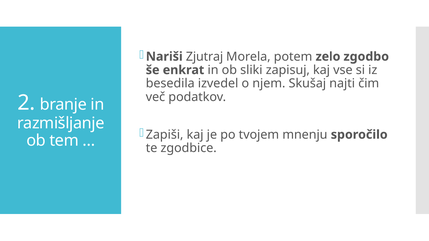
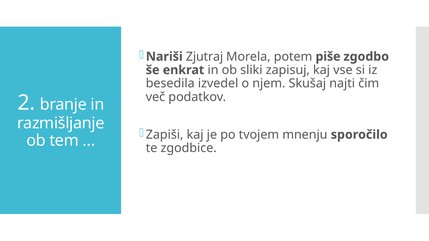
zelo: zelo -> piše
